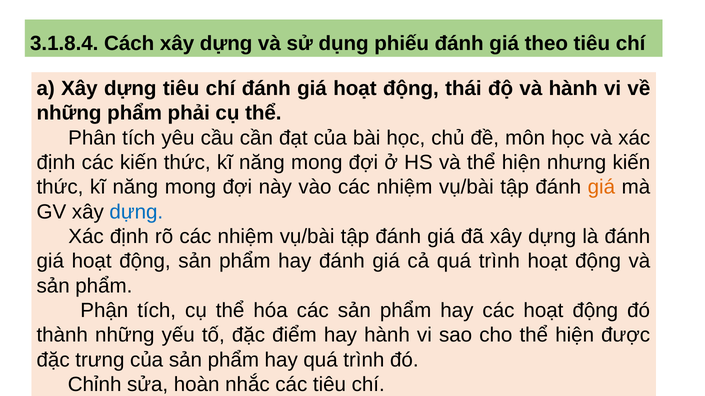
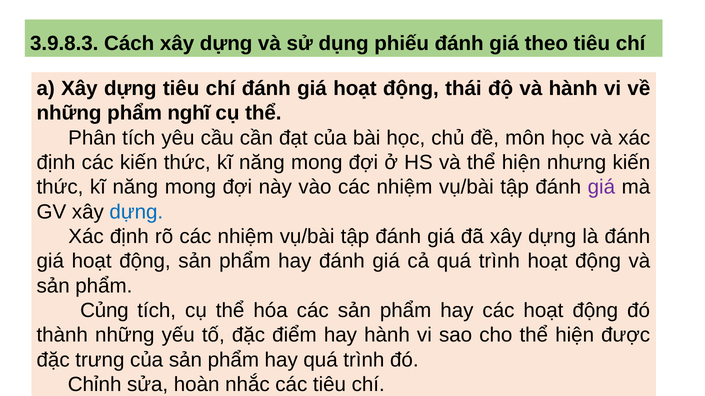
3.1.8.4: 3.1.8.4 -> 3.9.8.3
phải: phải -> nghĩ
giá at (601, 187) colour: orange -> purple
Phận: Phận -> Củng
